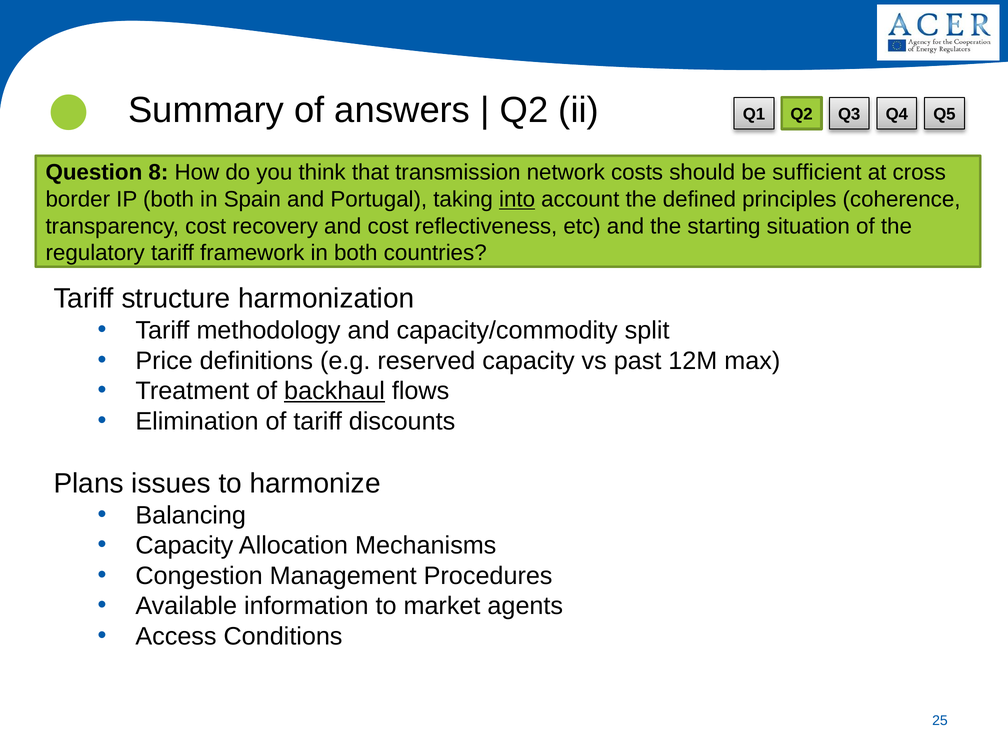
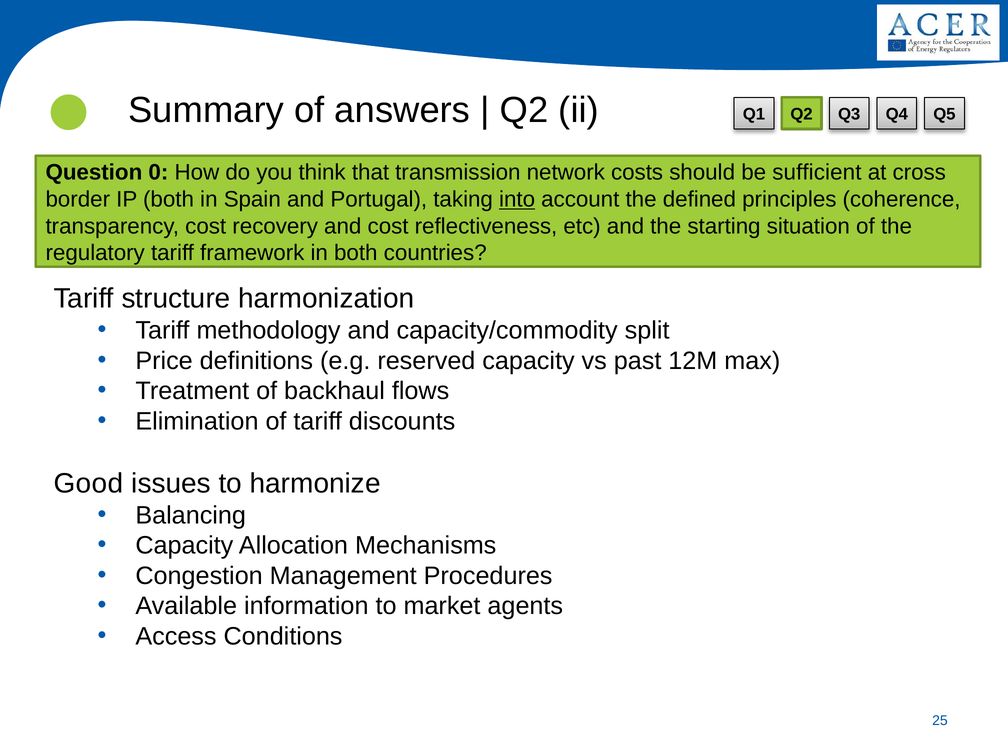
8: 8 -> 0
backhaul underline: present -> none
Plans: Plans -> Good
